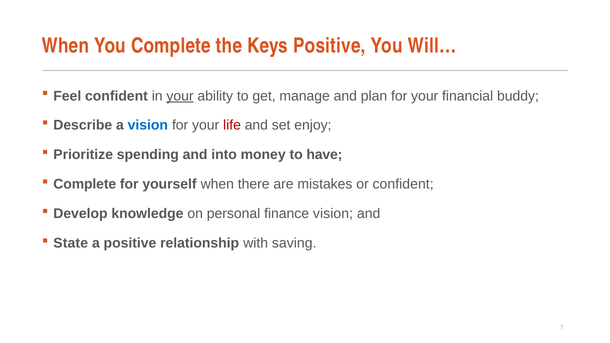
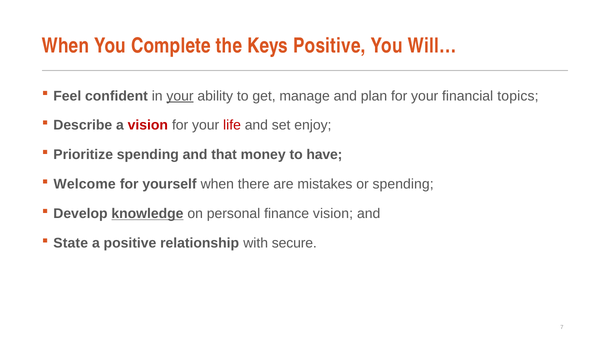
buddy: buddy -> topics
vision at (148, 125) colour: blue -> red
into: into -> that
Complete at (85, 184): Complete -> Welcome
or confident: confident -> spending
knowledge underline: none -> present
saving: saving -> secure
